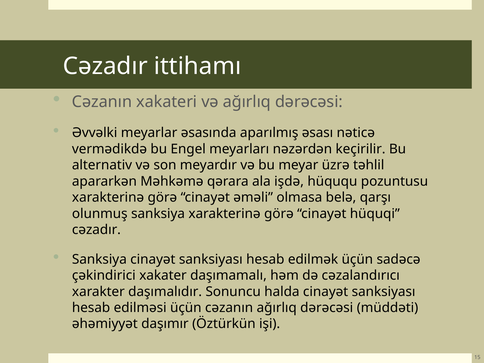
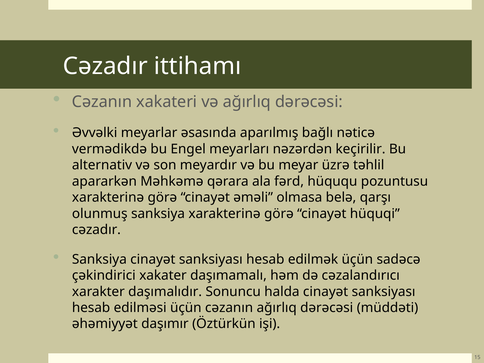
əsası: əsası -> bağlı
işdə: işdə -> fərd
